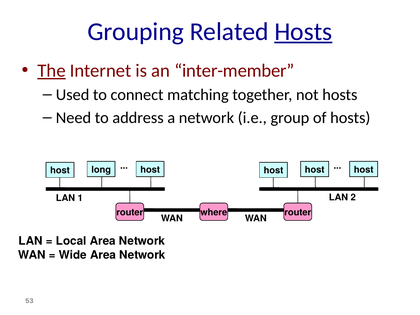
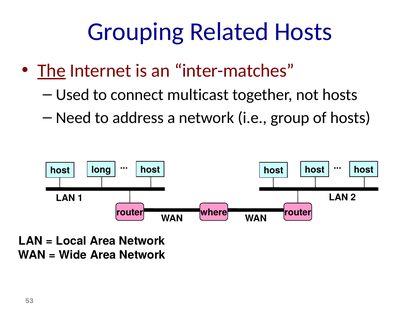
Hosts at (303, 32) underline: present -> none
inter-member: inter-member -> inter-matches
matching: matching -> multicast
